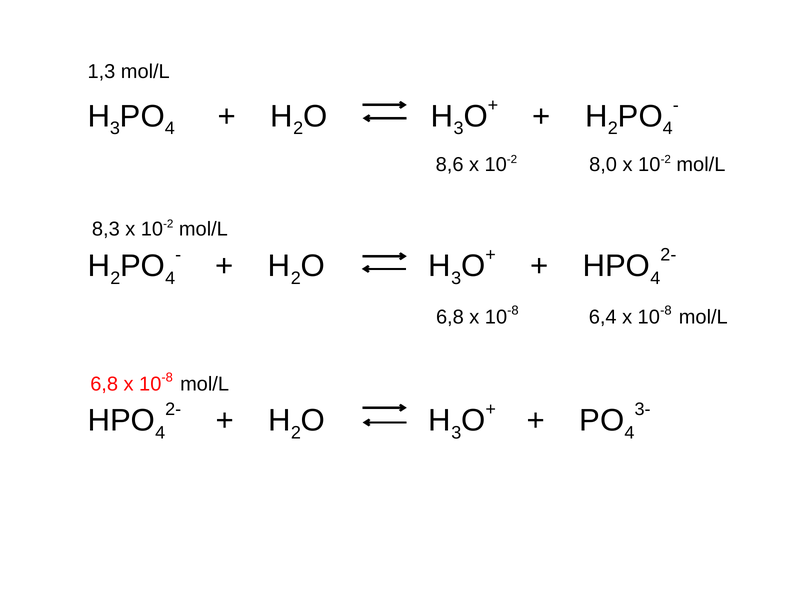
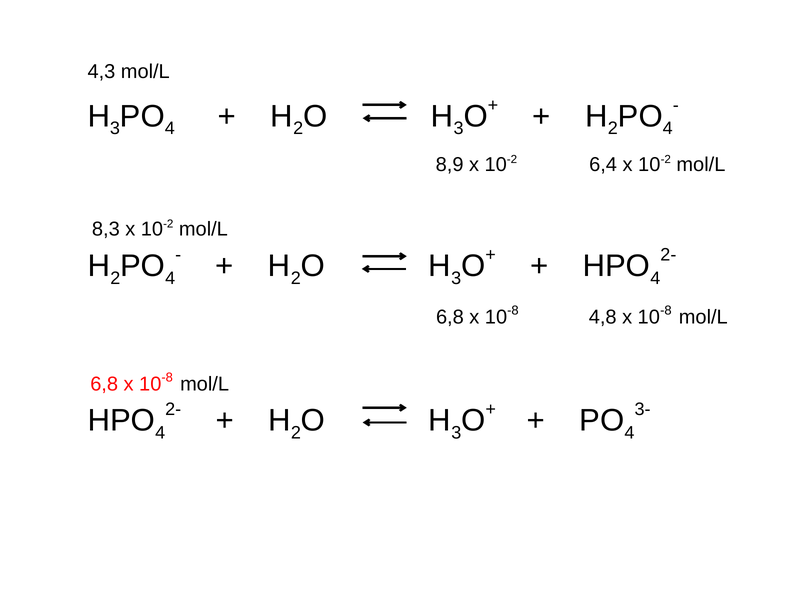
1,3: 1,3 -> 4,3
8,6: 8,6 -> 8,9
8,0: 8,0 -> 6,4
6,4: 6,4 -> 4,8
